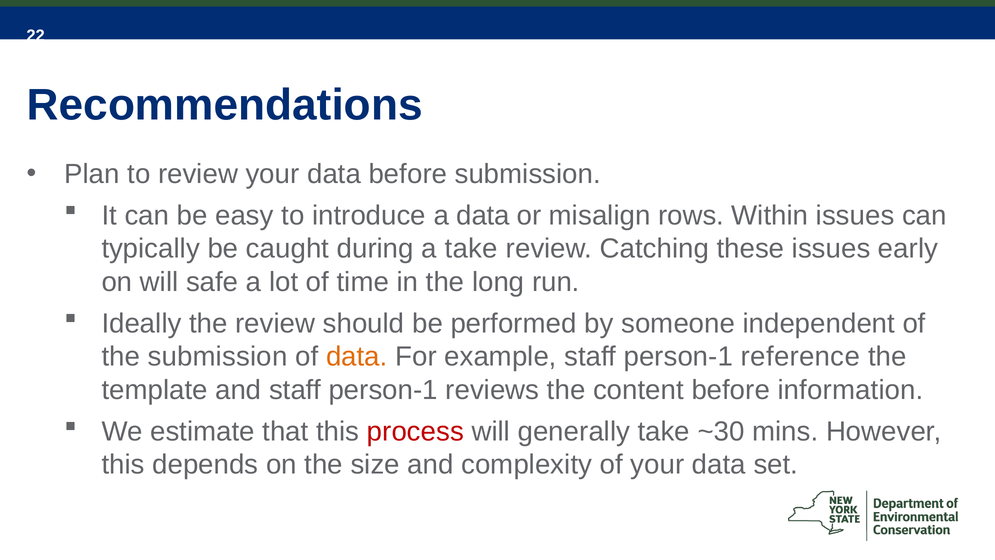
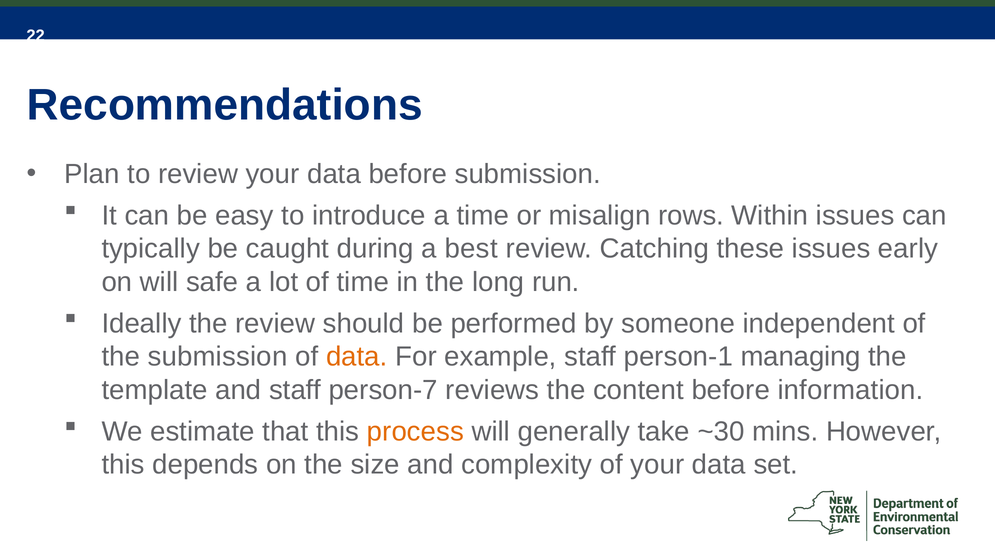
a data: data -> time
a take: take -> best
reference: reference -> managing
and staff person-1: person-1 -> person-7
process colour: red -> orange
